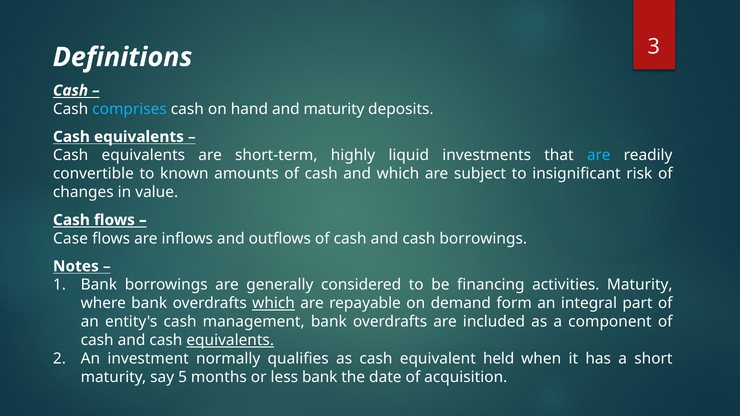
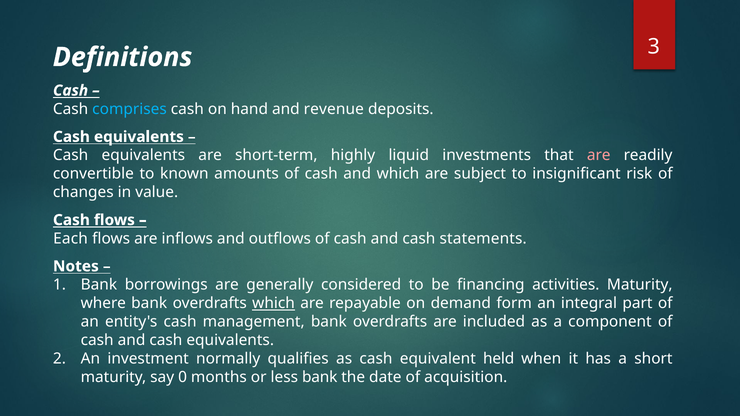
and maturity: maturity -> revenue
are at (599, 155) colour: light blue -> pink
Case: Case -> Each
cash borrowings: borrowings -> statements
equivalents at (230, 340) underline: present -> none
5: 5 -> 0
